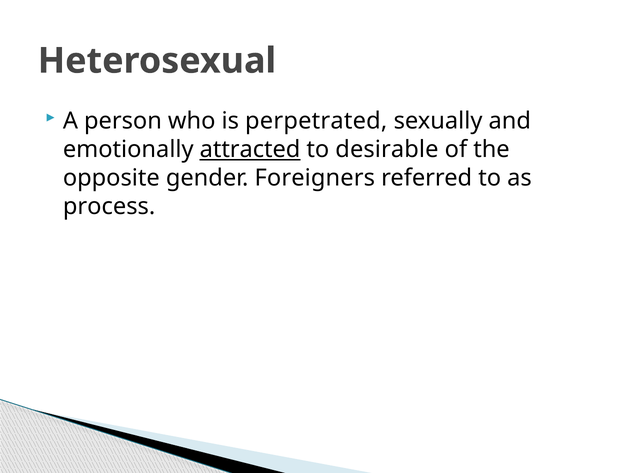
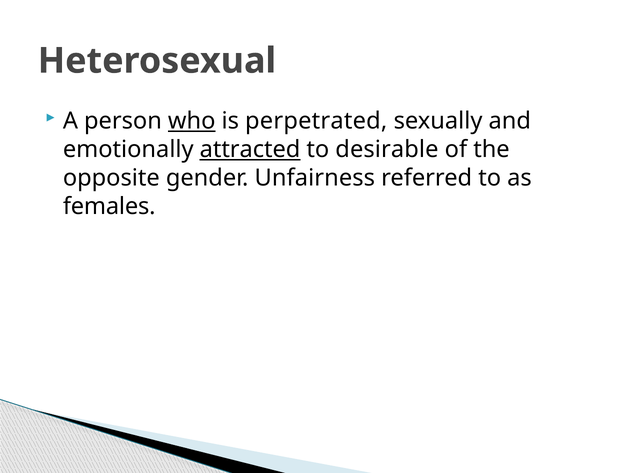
who underline: none -> present
Foreigners: Foreigners -> Unfairness
process: process -> females
